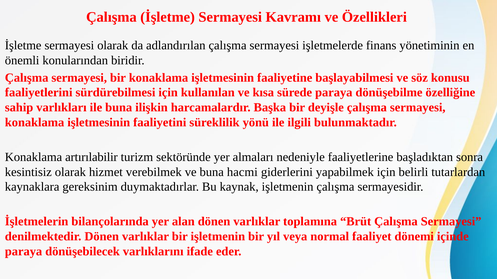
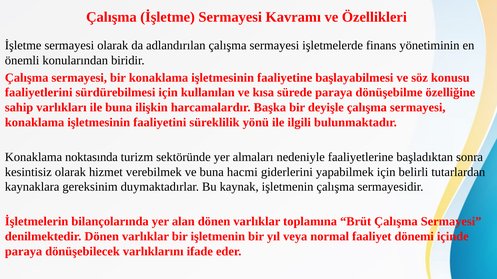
artırılabilir: artırılabilir -> noktasında
